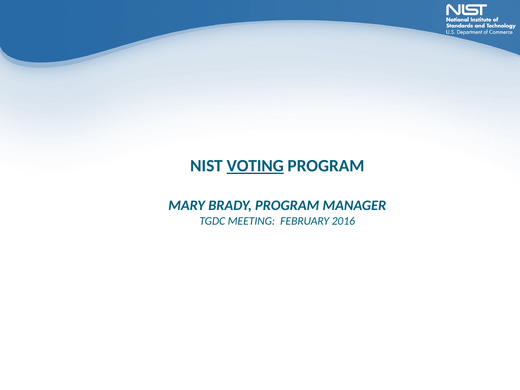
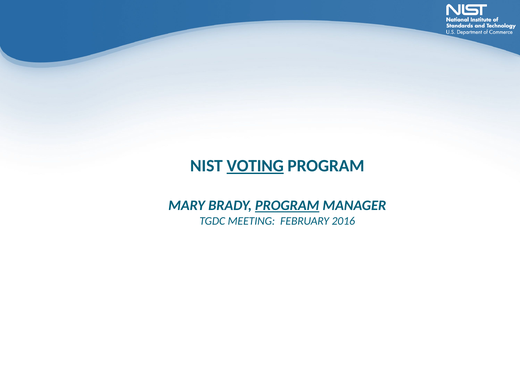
PROGRAM at (287, 206) underline: none -> present
